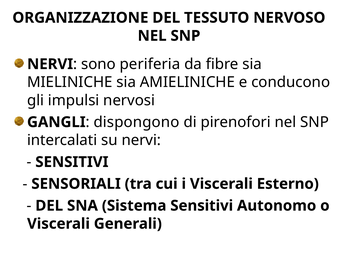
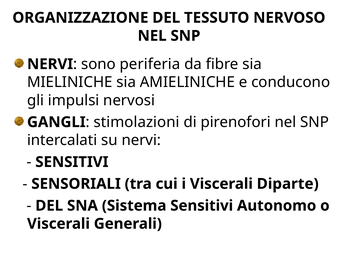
dispongono: dispongono -> stimolazioni
Esterno: Esterno -> Diparte
